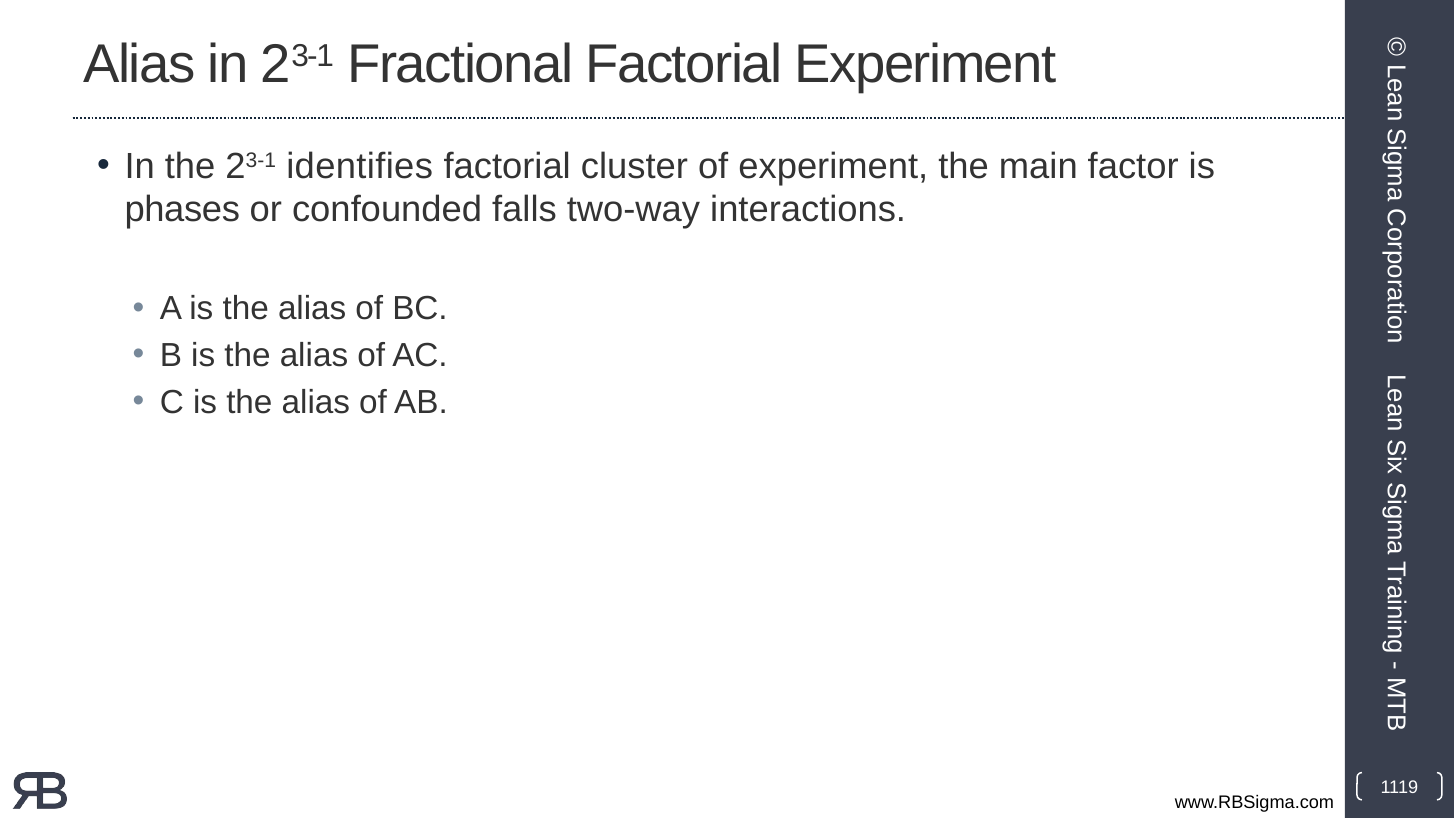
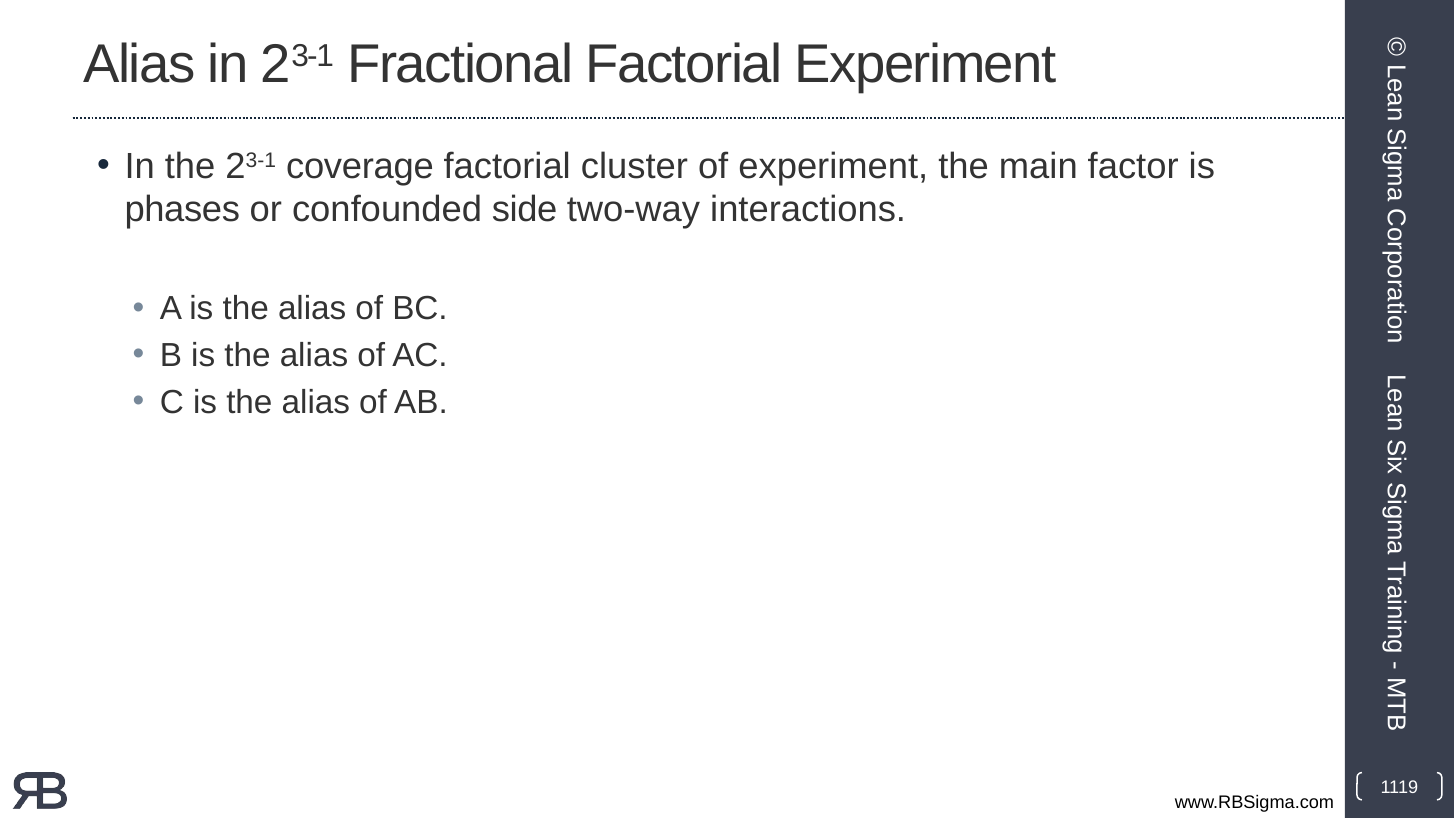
identifies: identifies -> coverage
falls: falls -> side
